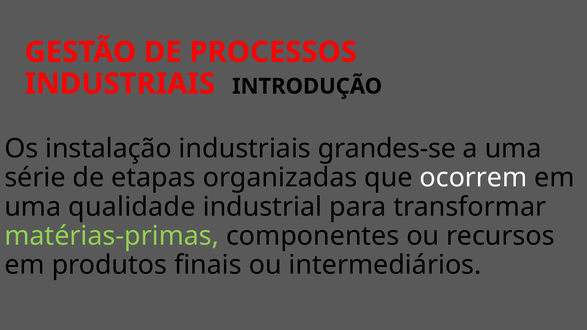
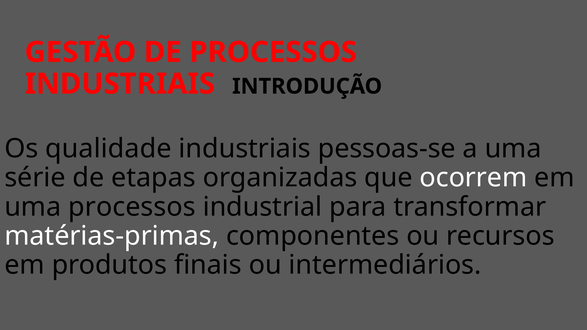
instalação: instalação -> qualidade
grandes-se: grandes-se -> pessoas-se
uma qualidade: qualidade -> processos
matérias-primas colour: light green -> white
